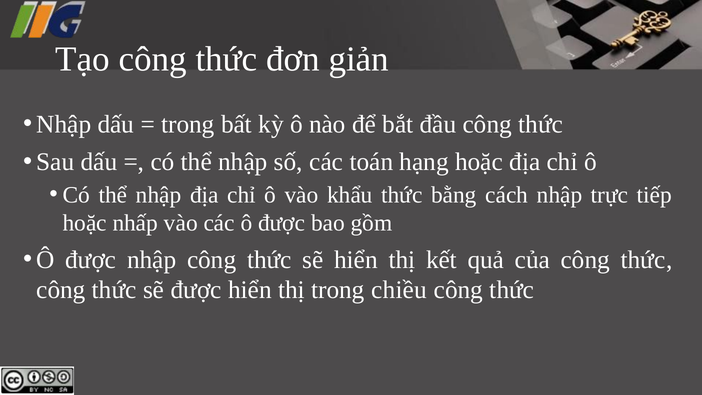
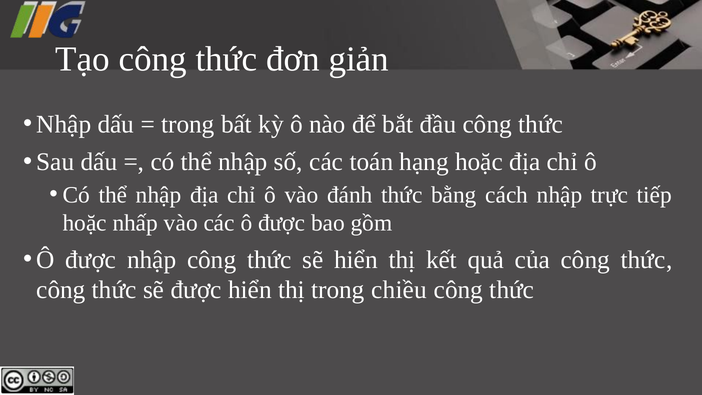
khẩu: khẩu -> đánh
